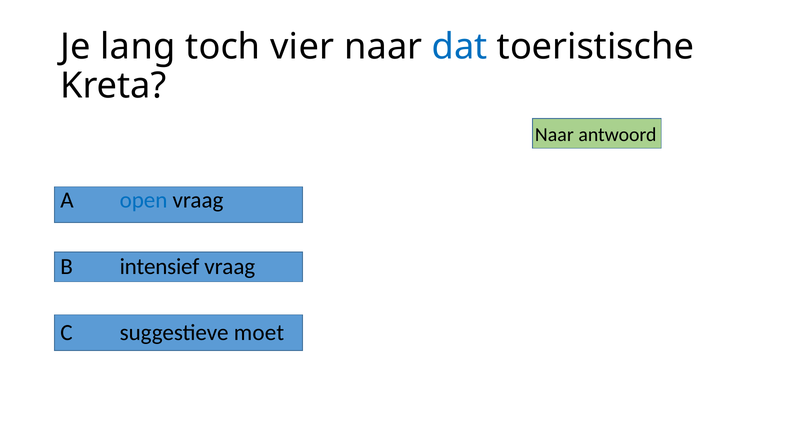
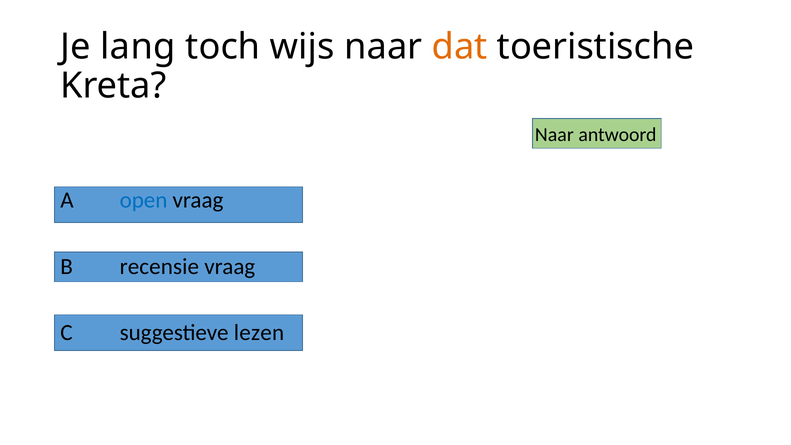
vier: vier -> wijs
dat colour: blue -> orange
intensief: intensief -> recensie
moet: moet -> lezen
